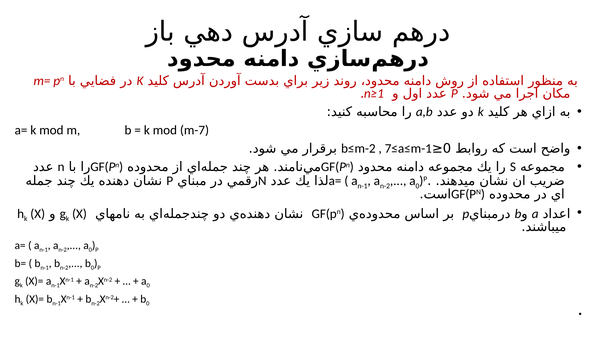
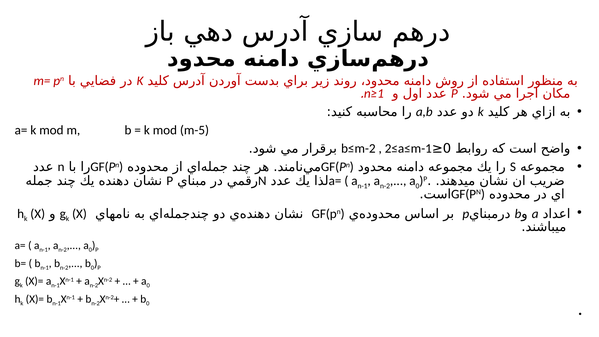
m-7: m-7 -> m-5
7≤a≤m-1: 7≤a≤m-1 -> 2≤a≤m-1
